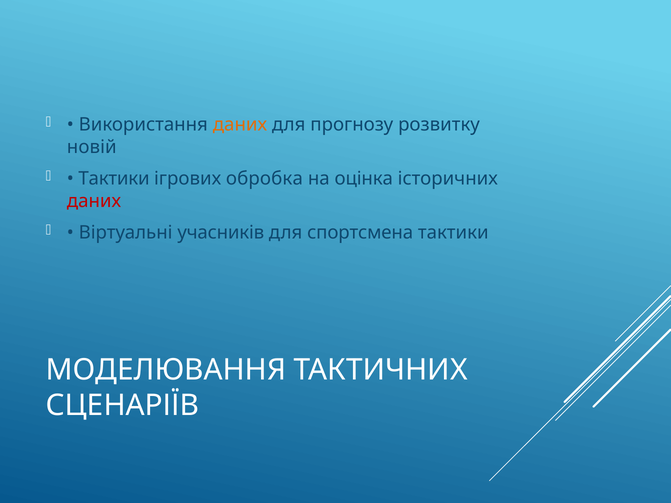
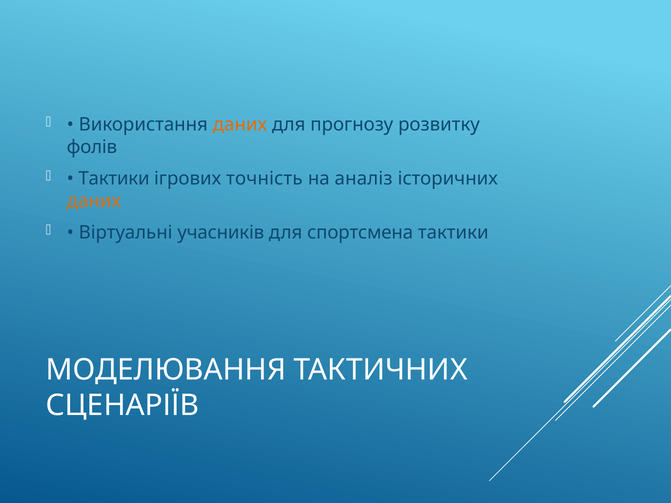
новій: новій -> фолів
обробка: обробка -> точність
оцінка: оцінка -> аналіз
даних at (94, 201) colour: red -> orange
